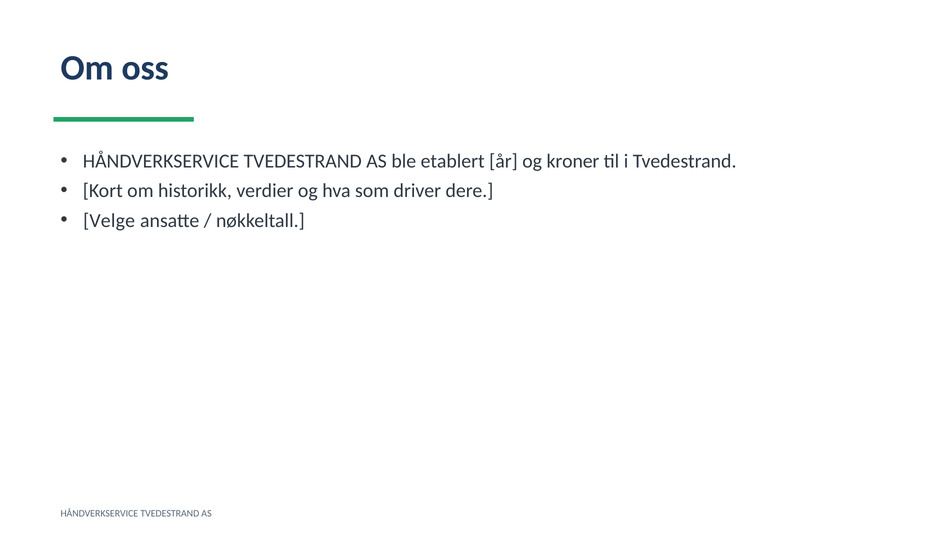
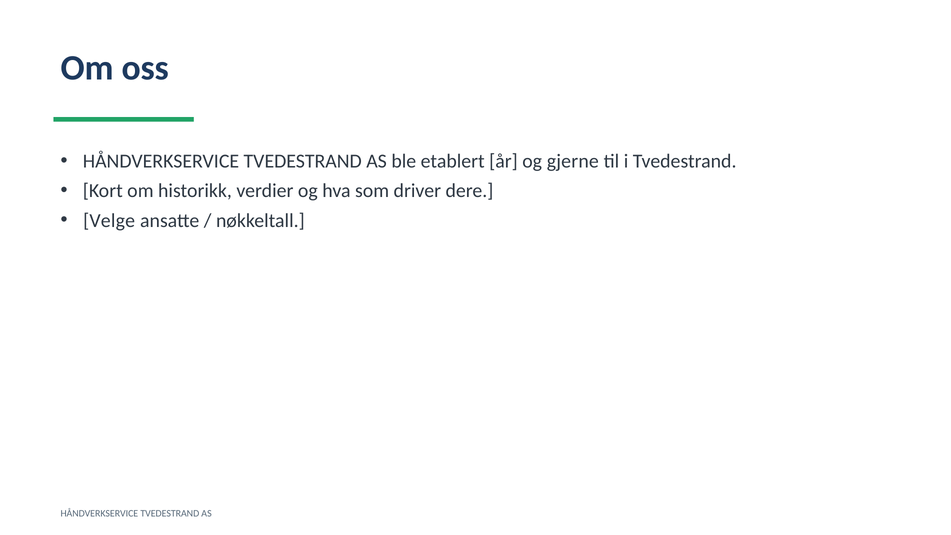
kroner: kroner -> gjerne
